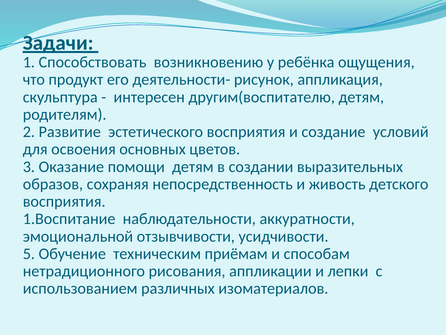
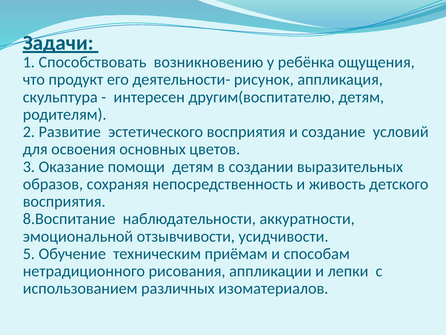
1.Воспитание: 1.Воспитание -> 8.Воспитание
